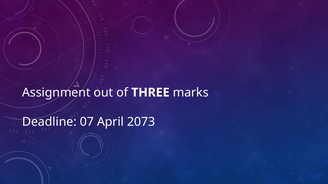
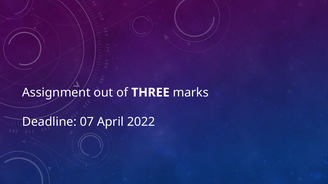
2073: 2073 -> 2022
